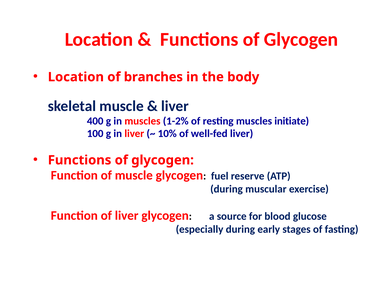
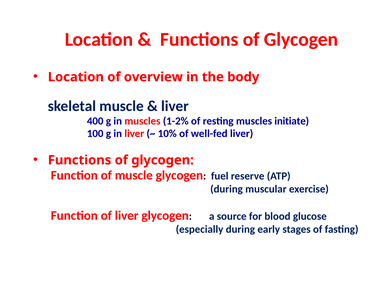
branches: branches -> overview
